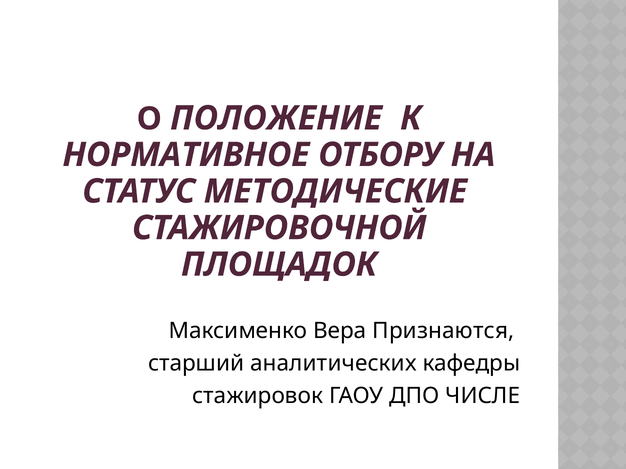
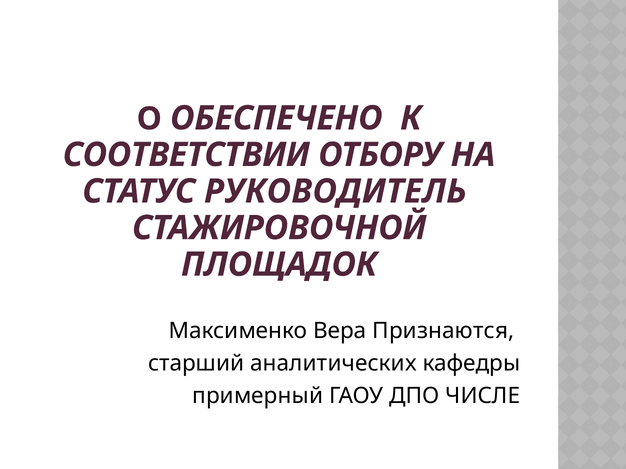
ПОЛОЖЕНИЕ: ПОЛОЖЕНИЕ -> ОБЕСПЕЧЕНО
НОРМАТИВНОЕ: НОРМАТИВНОЕ -> СООТВЕТСТВИИ
МЕТОДИЧЕСКИЕ: МЕТОДИЧЕСКИЕ -> РУКОВОДИТЕЛЬ
стажировок: стажировок -> примерный
